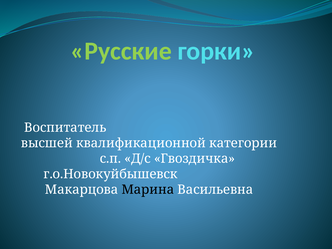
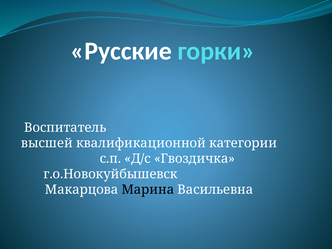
Русские colour: light green -> white
